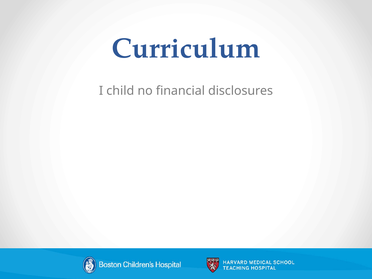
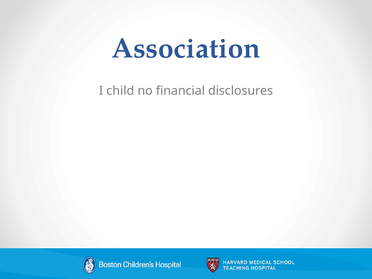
Curriculum: Curriculum -> Association
